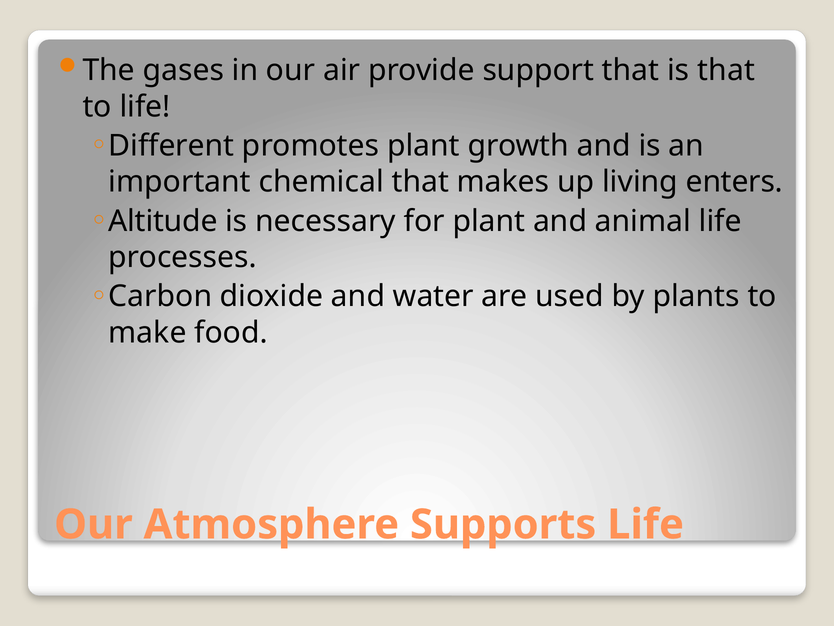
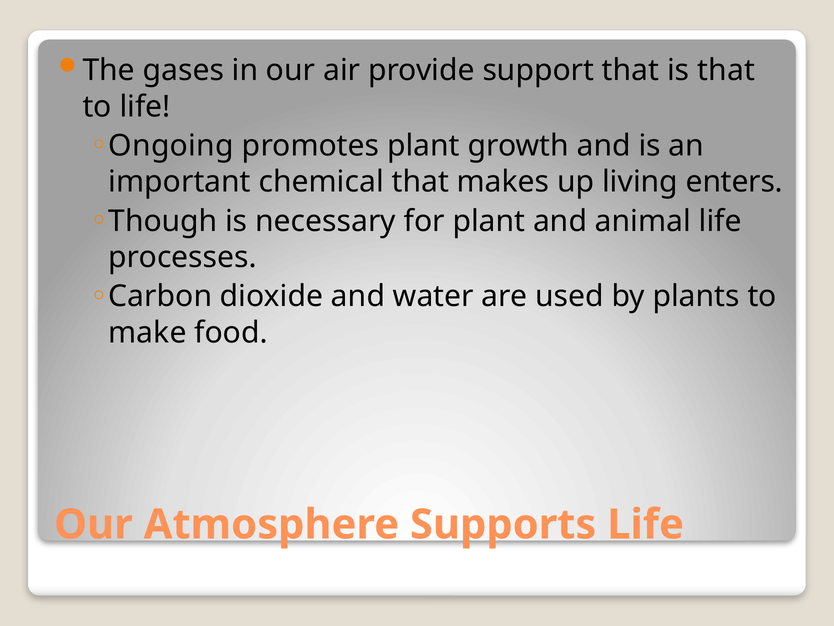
Different: Different -> Ongoing
Altitude: Altitude -> Though
